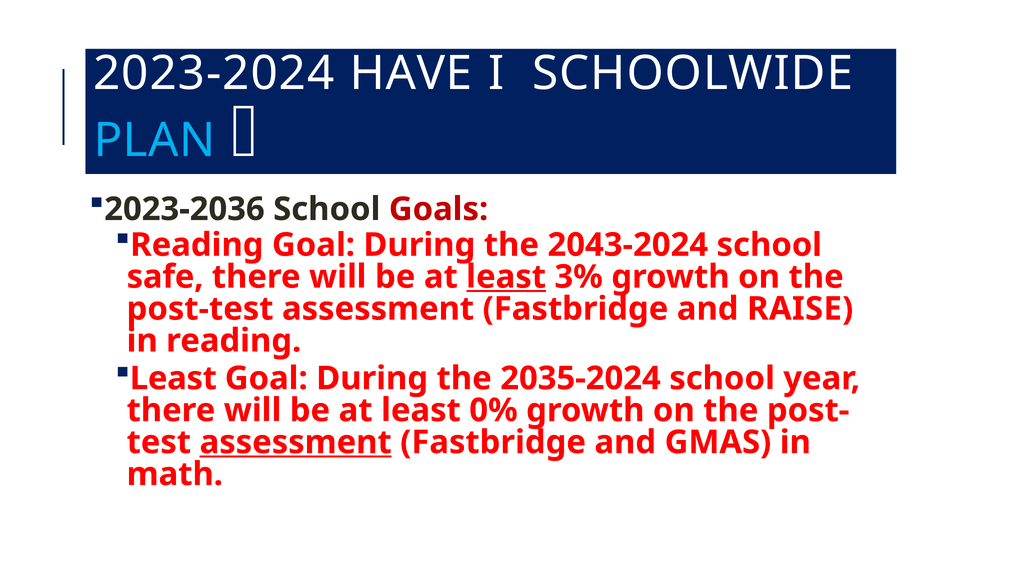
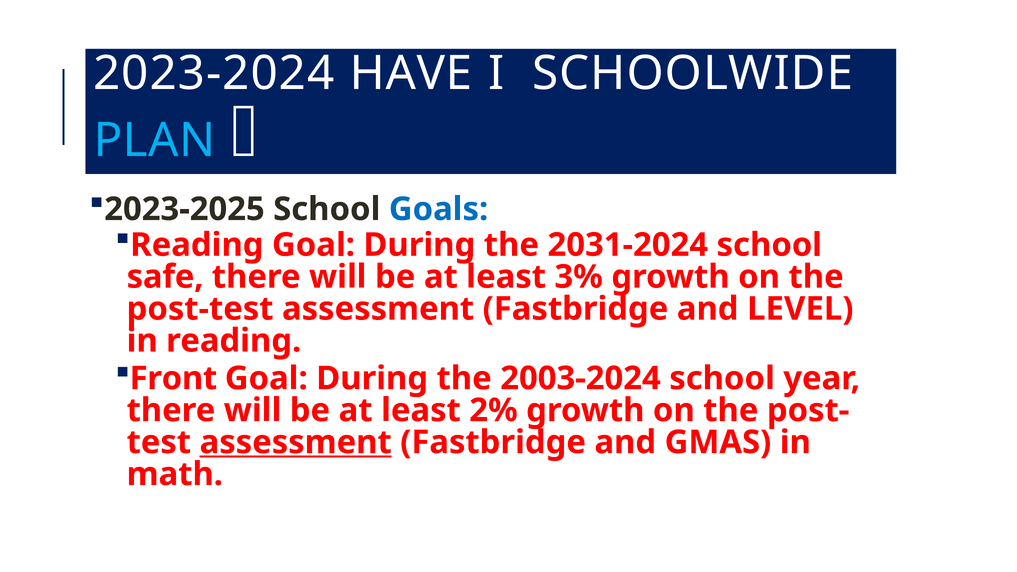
2023-2036: 2023-2036 -> 2023-2025
Goals colour: red -> blue
2043-2024: 2043-2024 -> 2031-2024
least at (506, 277) underline: present -> none
RAISE: RAISE -> LEVEL
Least at (173, 378): Least -> Front
2035-2024: 2035-2024 -> 2003-2024
0%: 0% -> 2%
